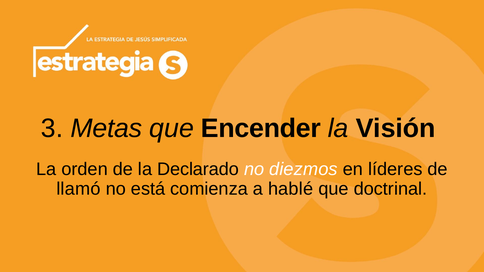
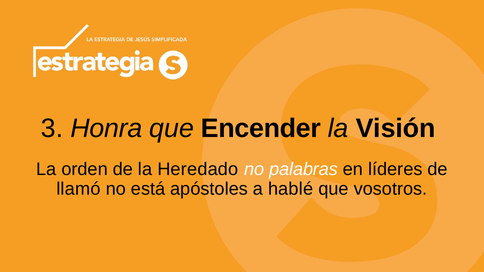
Metas: Metas -> Honra
Declarado: Declarado -> Heredado
diezmos: diezmos -> palabras
comienza: comienza -> apóstoles
doctrinal: doctrinal -> vosotros
